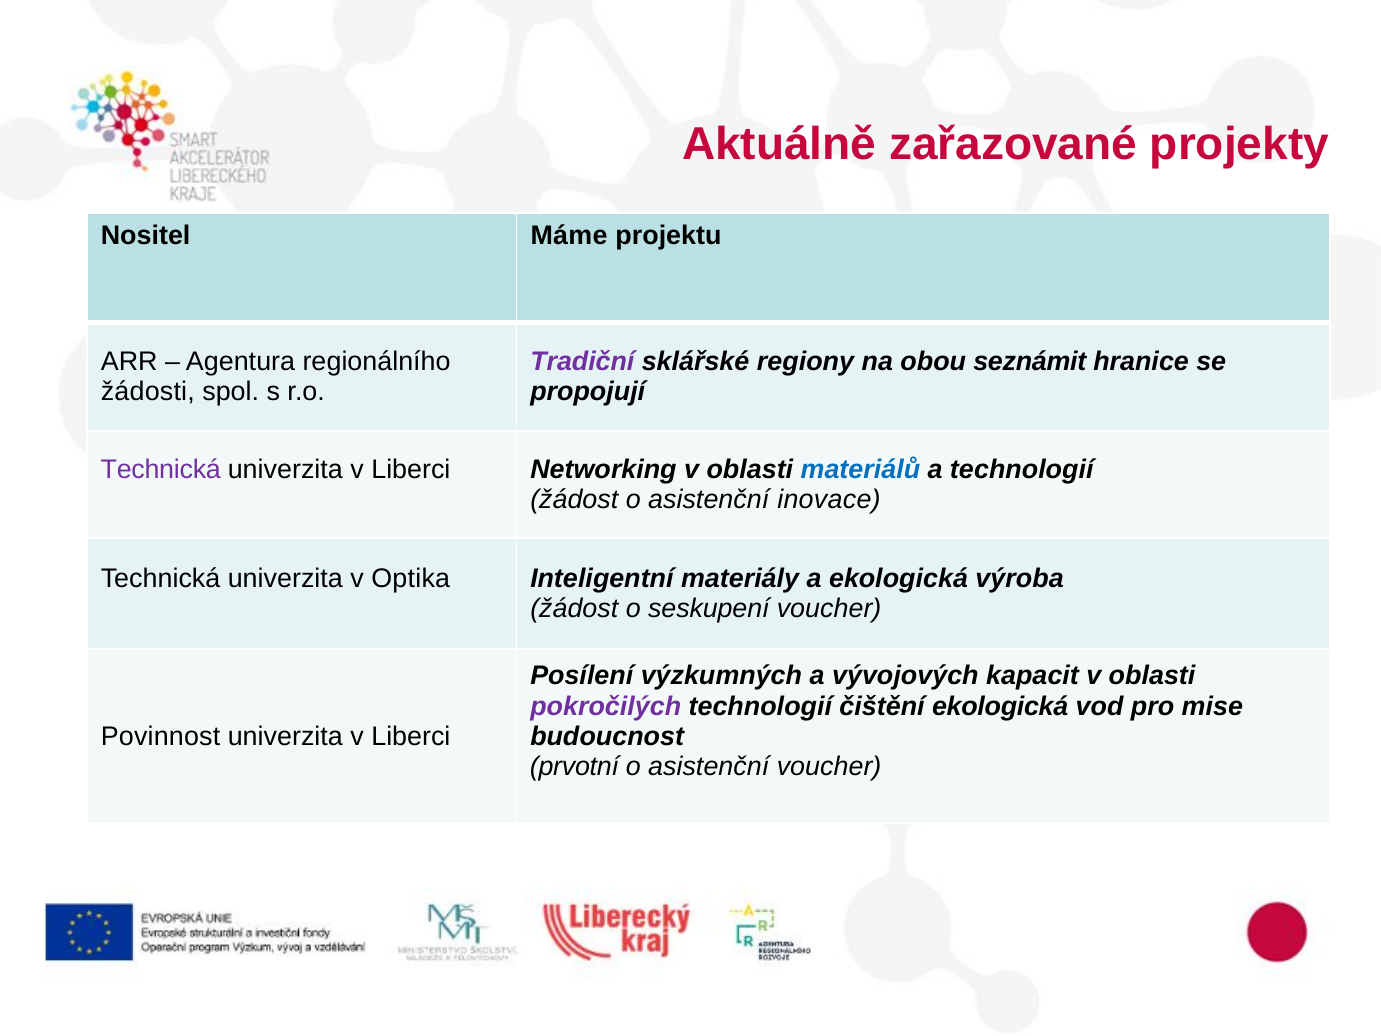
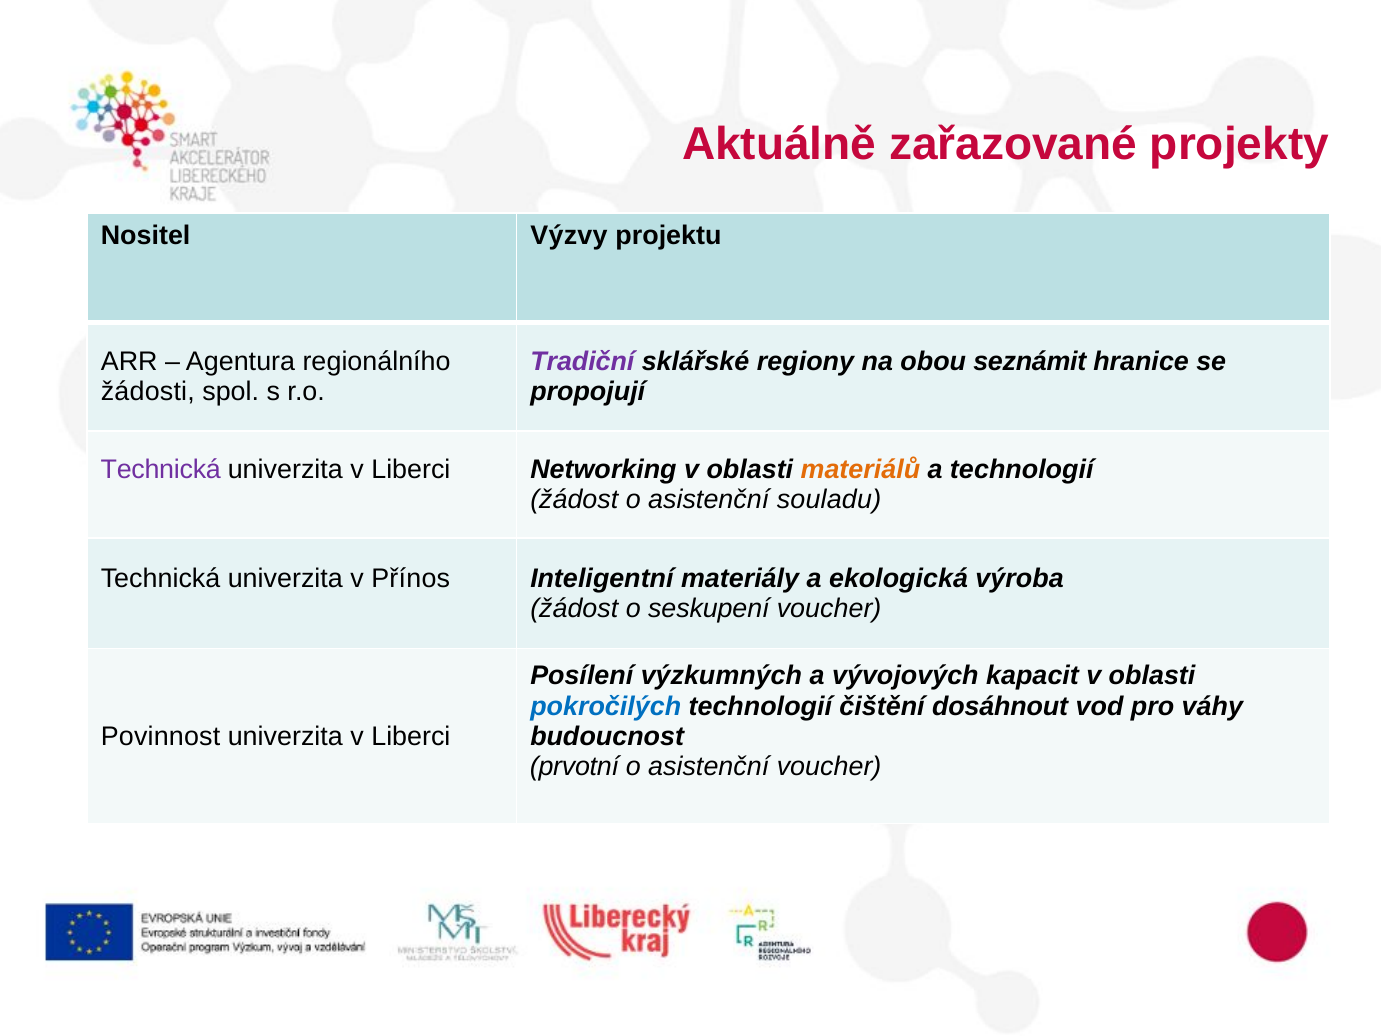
Máme: Máme -> Výzvy
materiálů colour: blue -> orange
inovace: inovace -> souladu
Optika: Optika -> Přínos
pokročilých colour: purple -> blue
čištění ekologická: ekologická -> dosáhnout
mise: mise -> váhy
